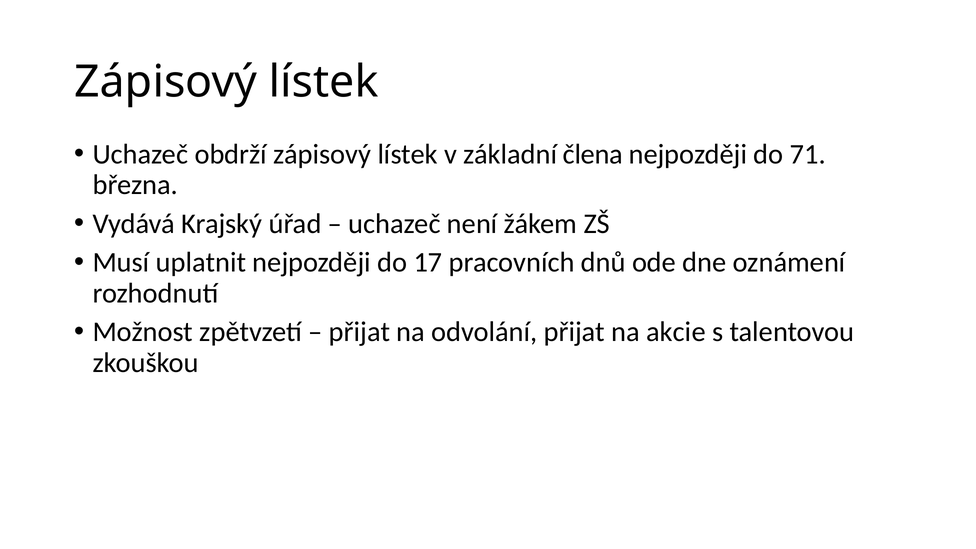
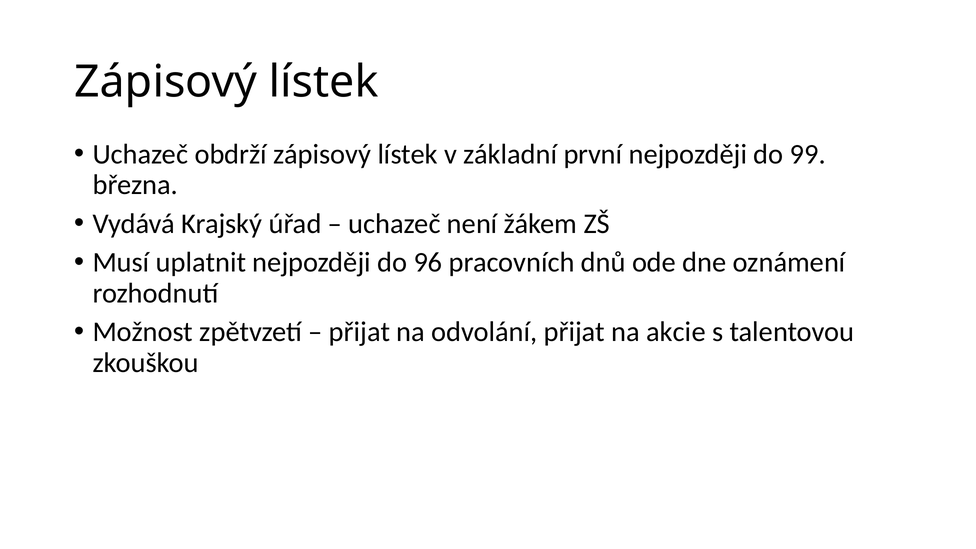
člena: člena -> první
71: 71 -> 99
17: 17 -> 96
